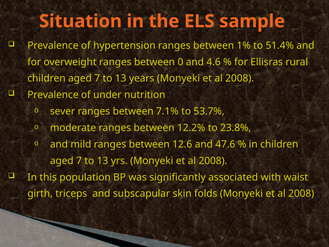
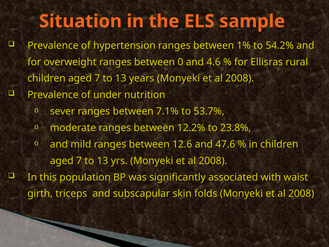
51.4%: 51.4% -> 54.2%
